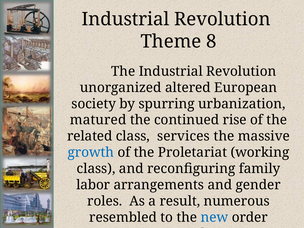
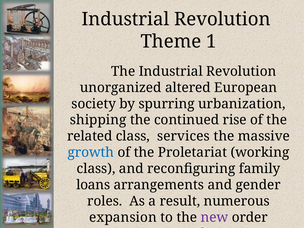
8: 8 -> 1
matured: matured -> shipping
labor: labor -> loans
resembled: resembled -> expansion
new colour: blue -> purple
